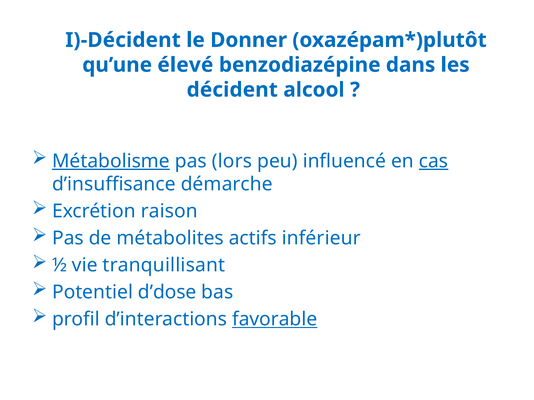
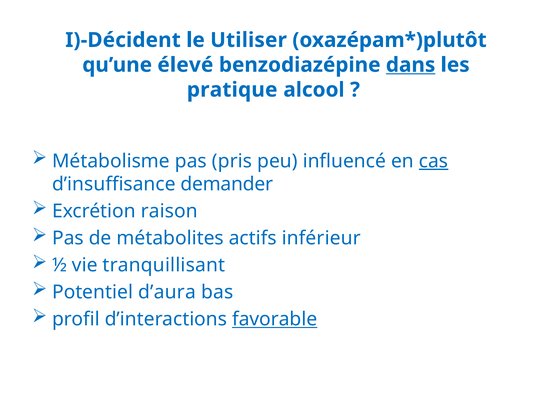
Donner: Donner -> Utiliser
dans underline: none -> present
décident: décident -> pratique
Métabolisme underline: present -> none
lors: lors -> pris
démarche: démarche -> demander
d’dose: d’dose -> d’aura
